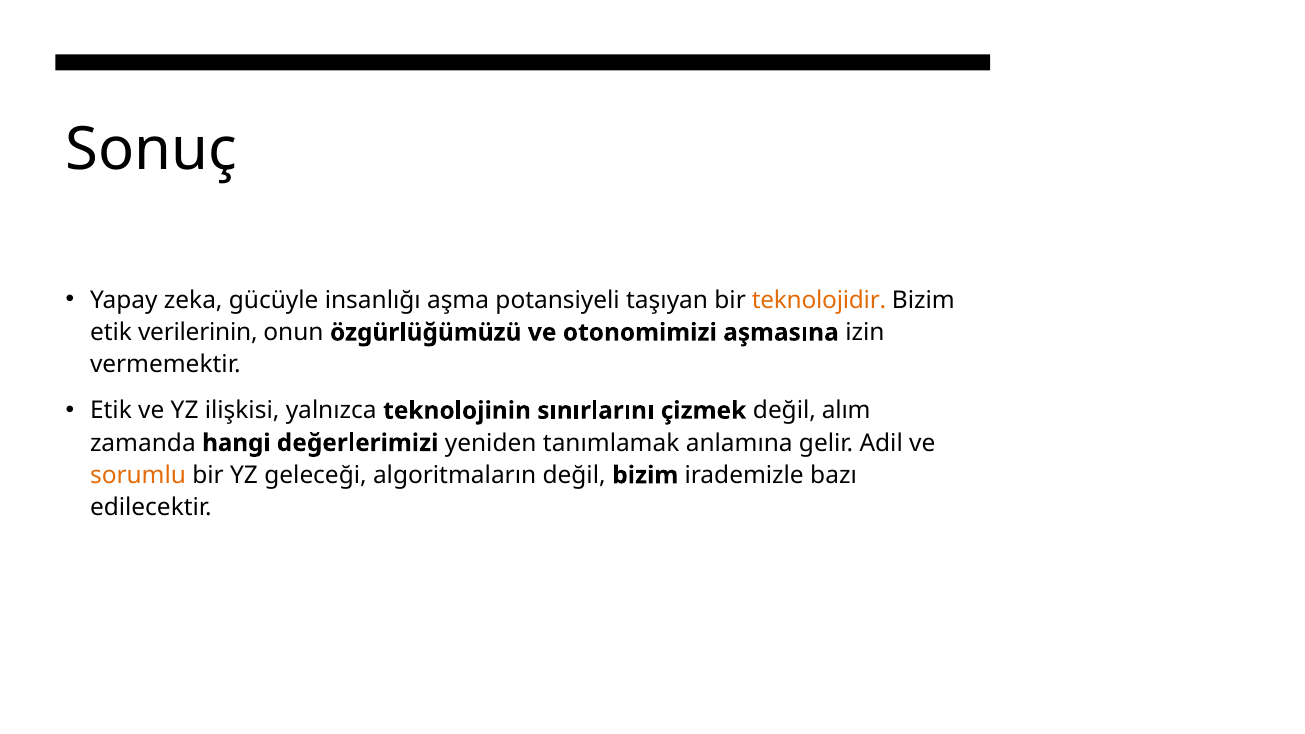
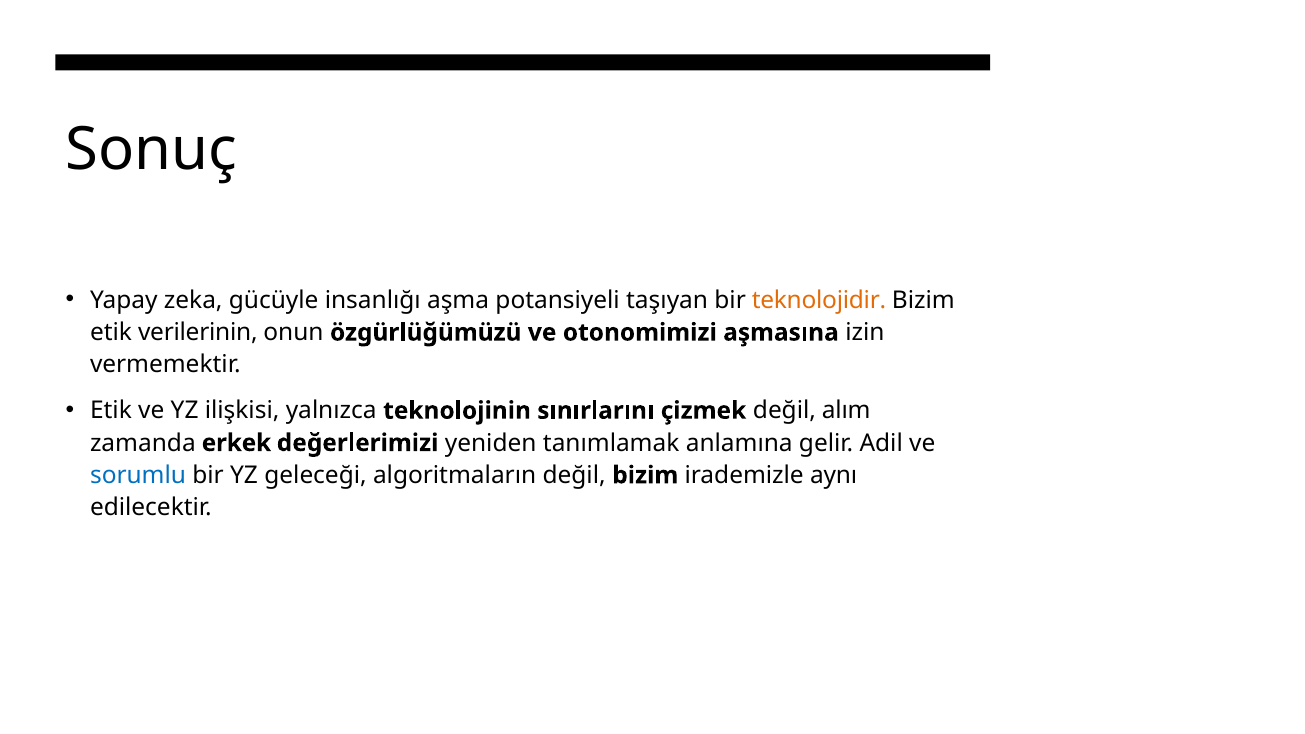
hangi: hangi -> erkek
sorumlu colour: orange -> blue
bazı: bazı -> aynı
